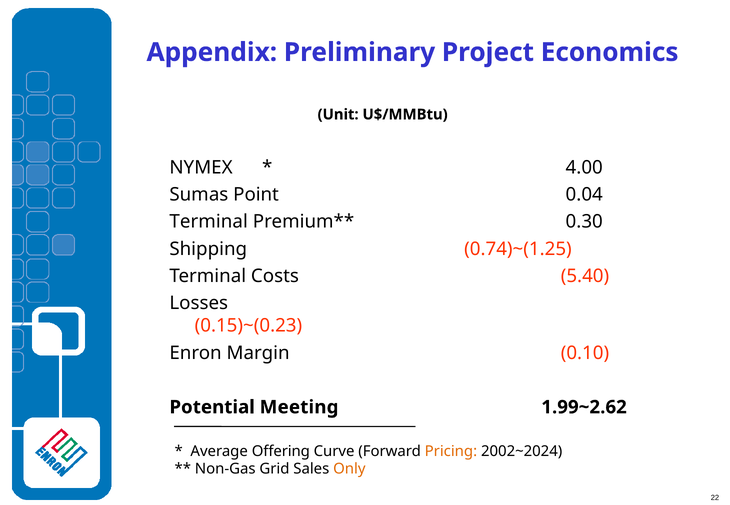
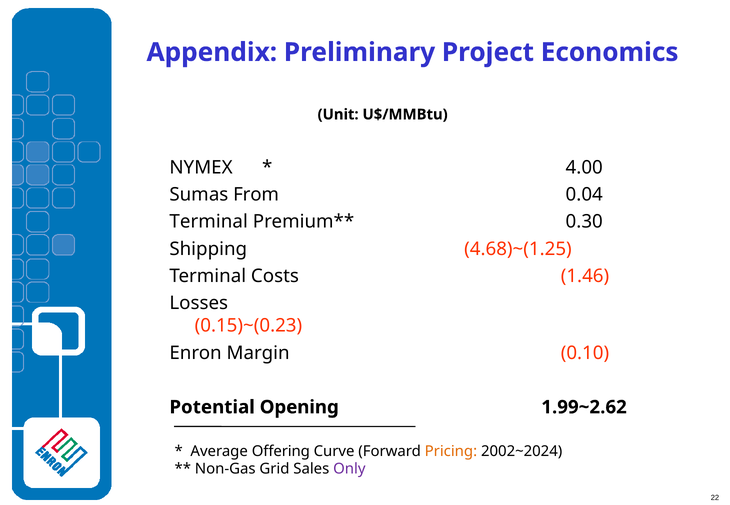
Point: Point -> From
0.74)~(1.25: 0.74)~(1.25 -> 4.68)~(1.25
5.40: 5.40 -> 1.46
Meeting: Meeting -> Opening
Only colour: orange -> purple
